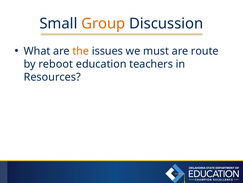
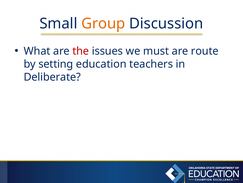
the colour: orange -> red
reboot: reboot -> setting
Resources: Resources -> Deliberate
